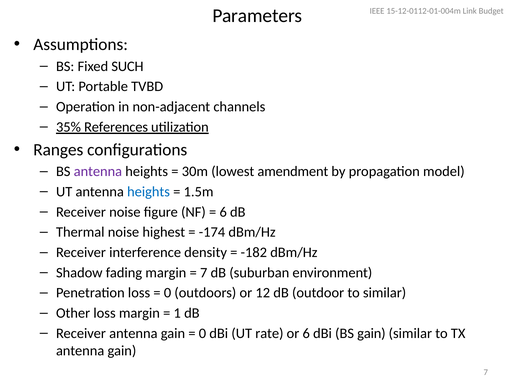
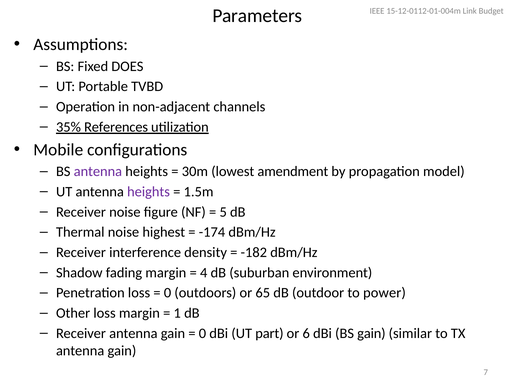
SUCH: SUCH -> DOES
Ranges: Ranges -> Mobile
heights at (149, 191) colour: blue -> purple
6 at (223, 212): 6 -> 5
7 at (204, 272): 7 -> 4
12: 12 -> 65
to similar: similar -> power
rate: rate -> part
